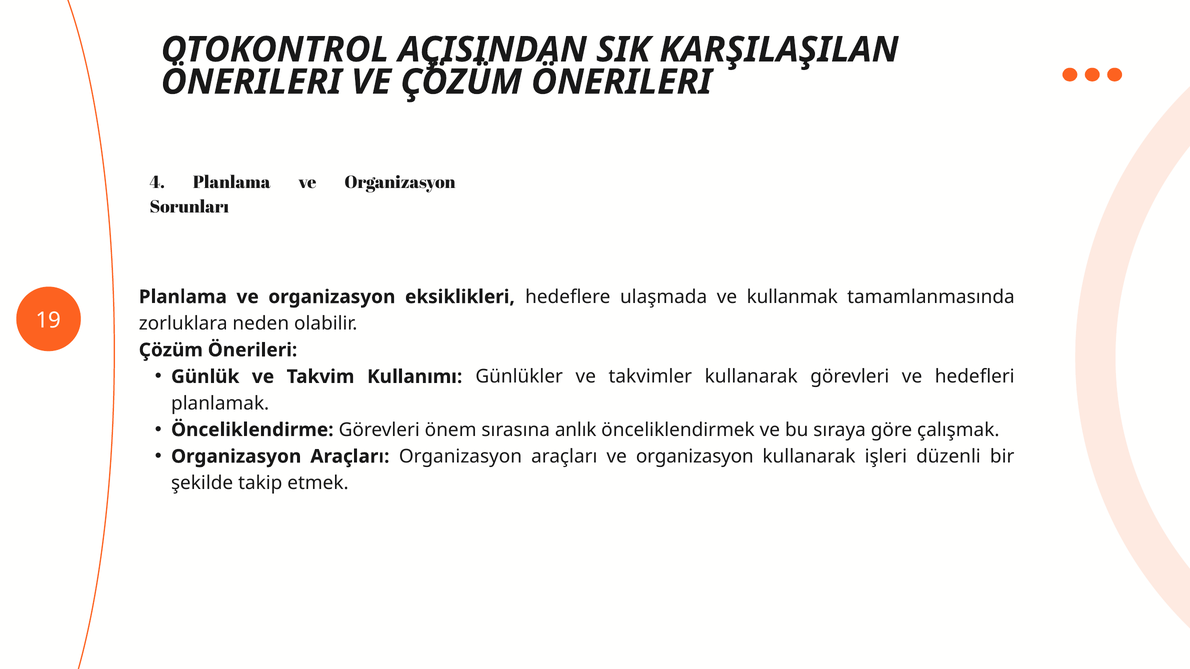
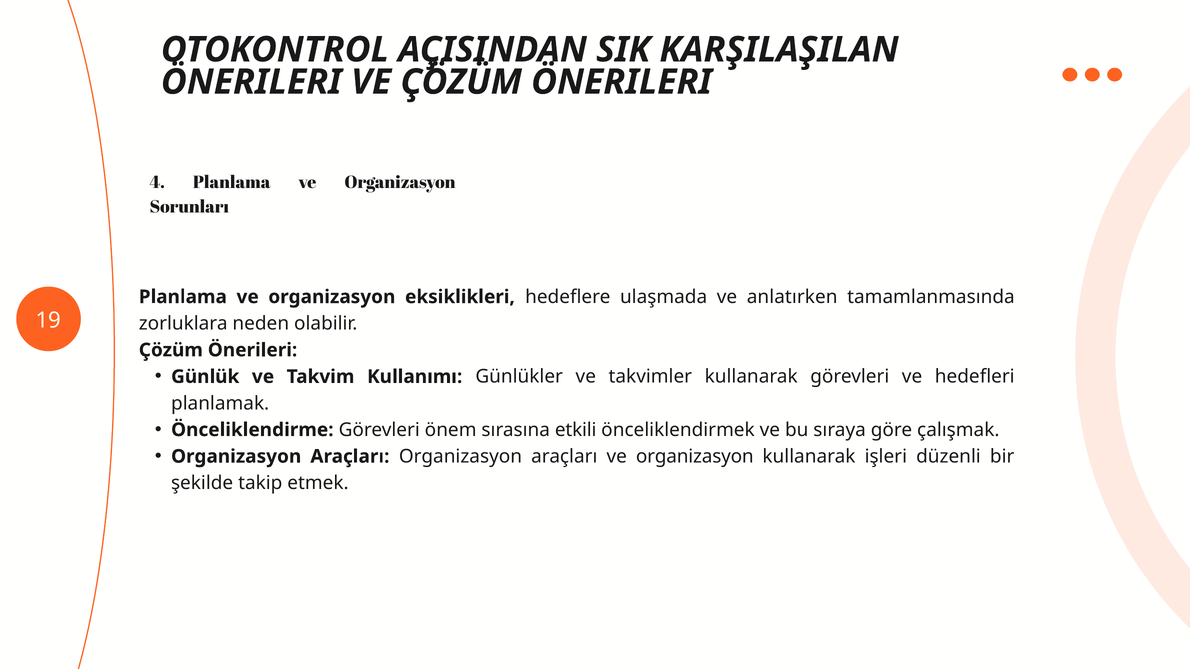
kullanmak: kullanmak -> anlatırken
anlık: anlık -> etkili
